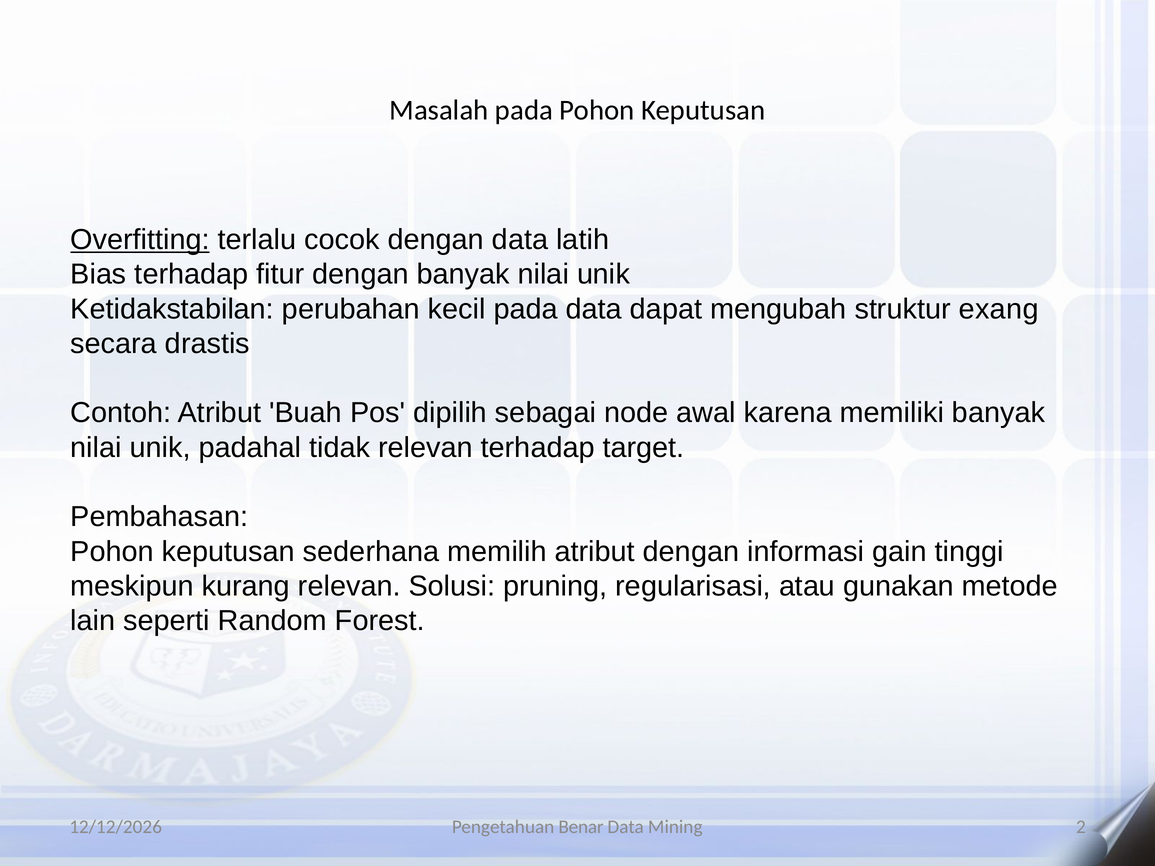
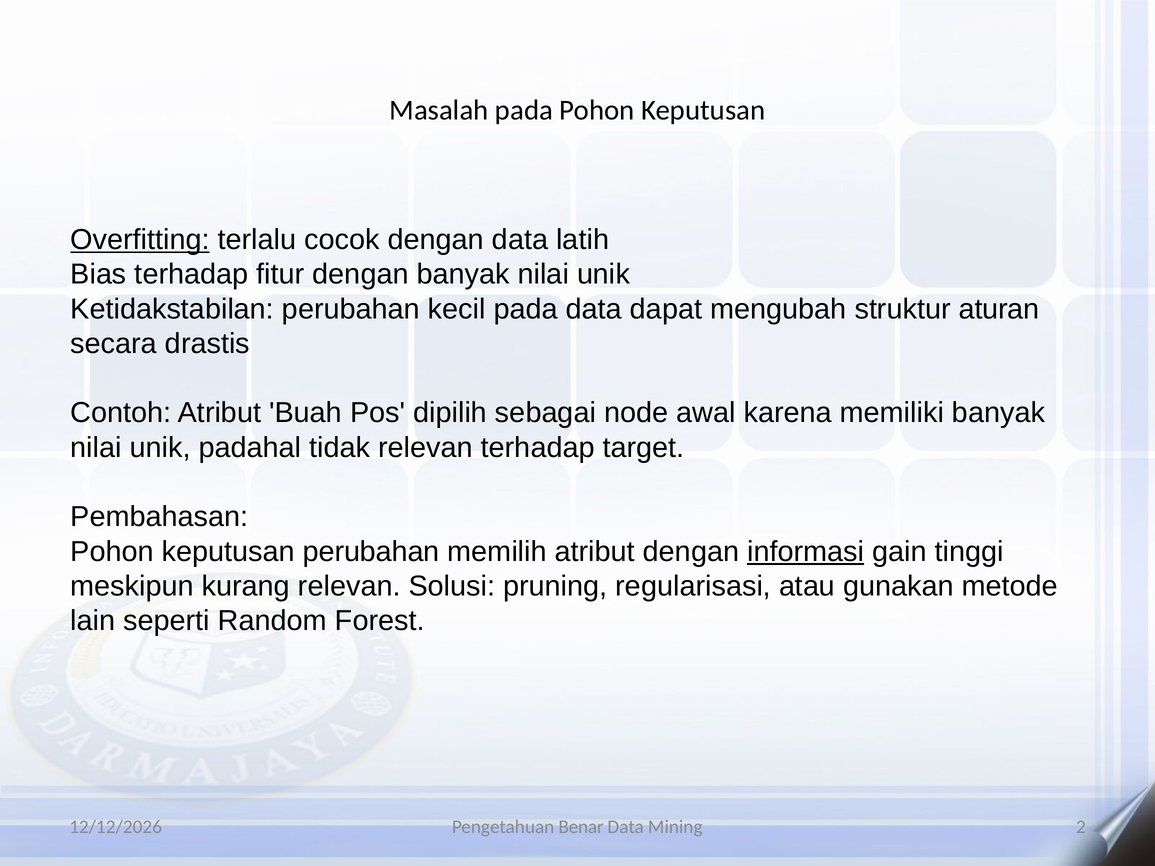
exang: exang -> aturan
keputusan sederhana: sederhana -> perubahan
informasi underline: none -> present
